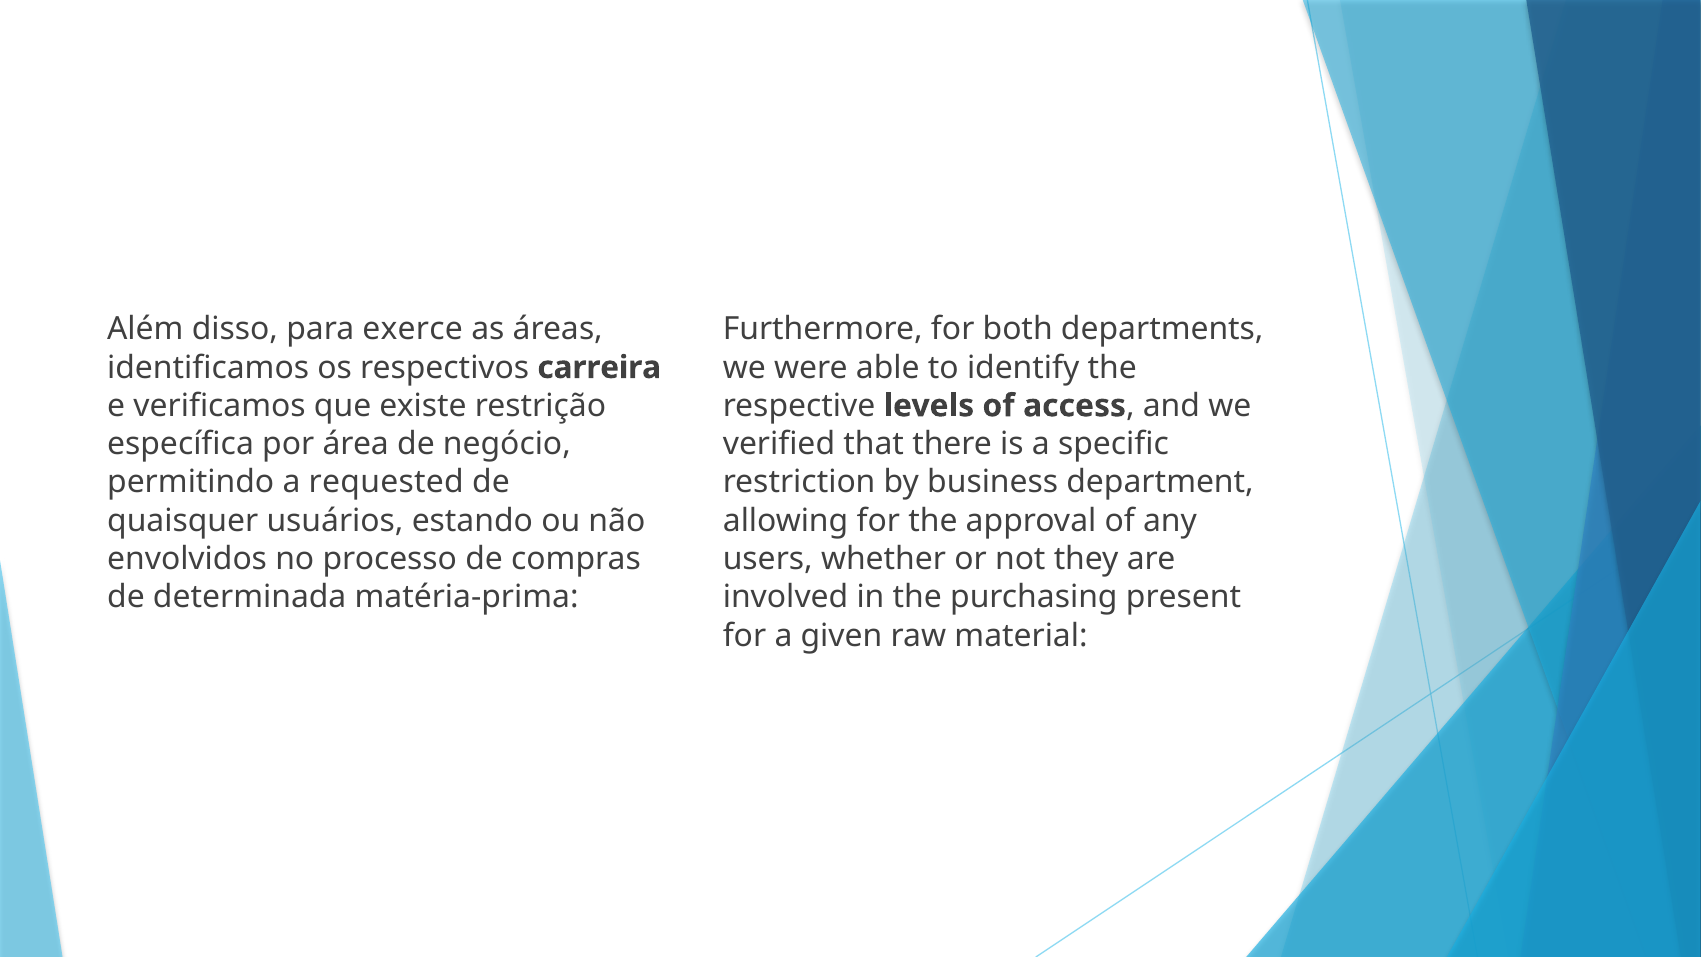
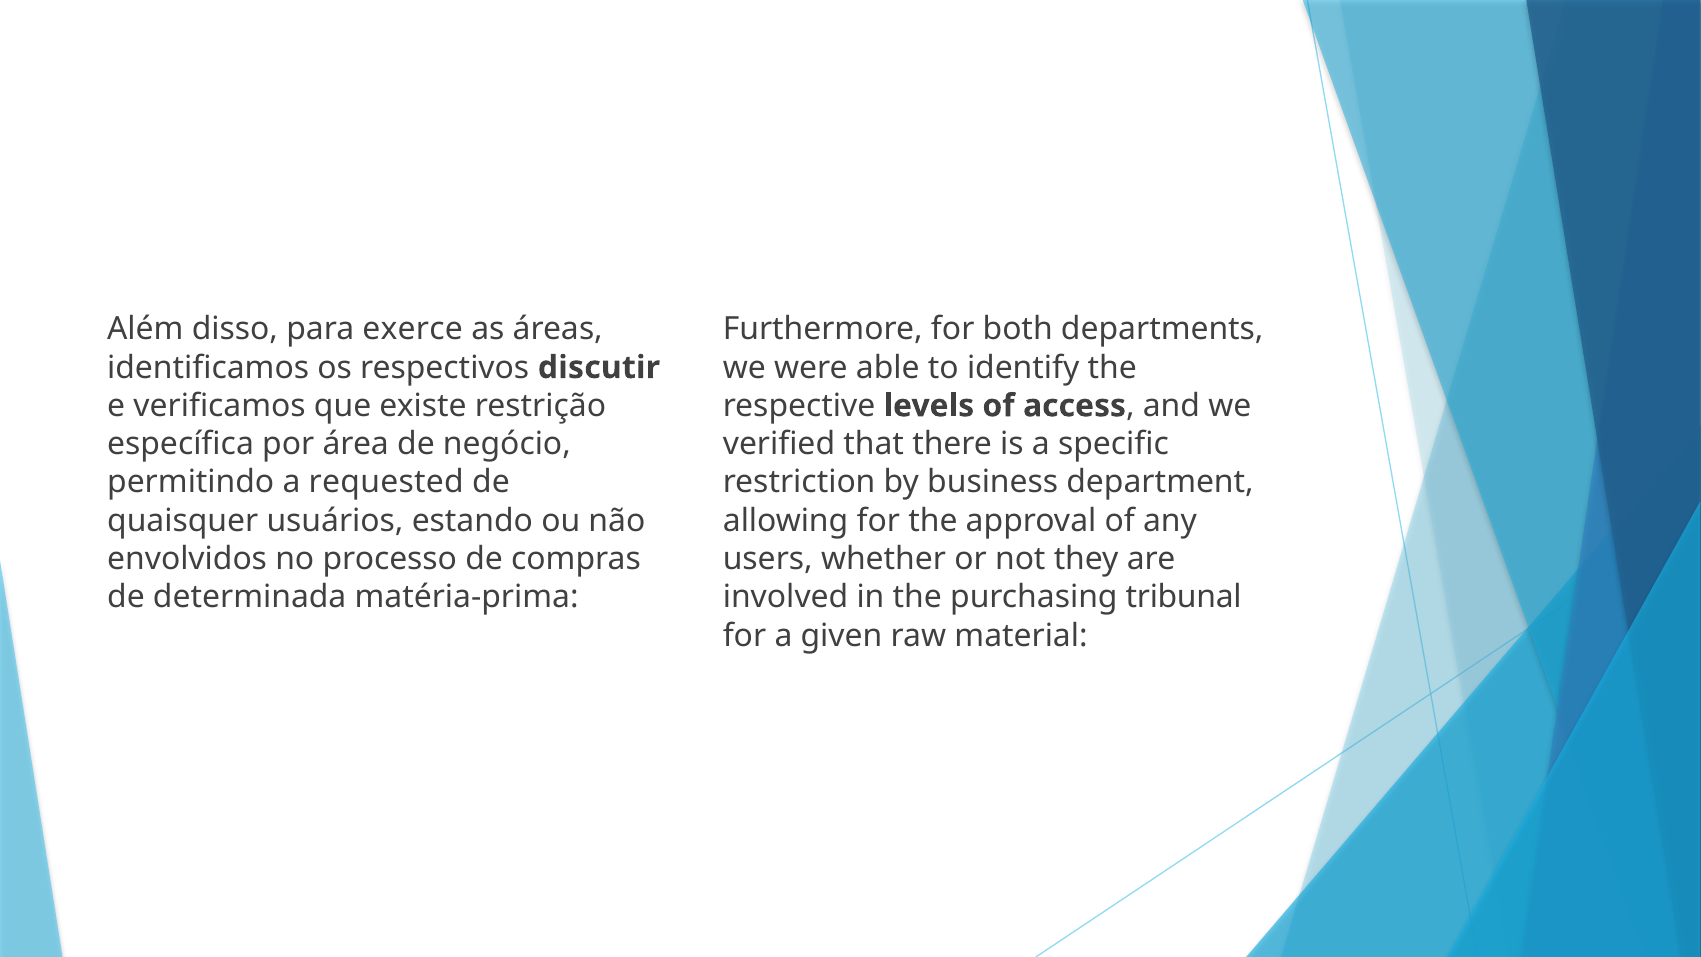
carreira: carreira -> discutir
present: present -> tribunal
